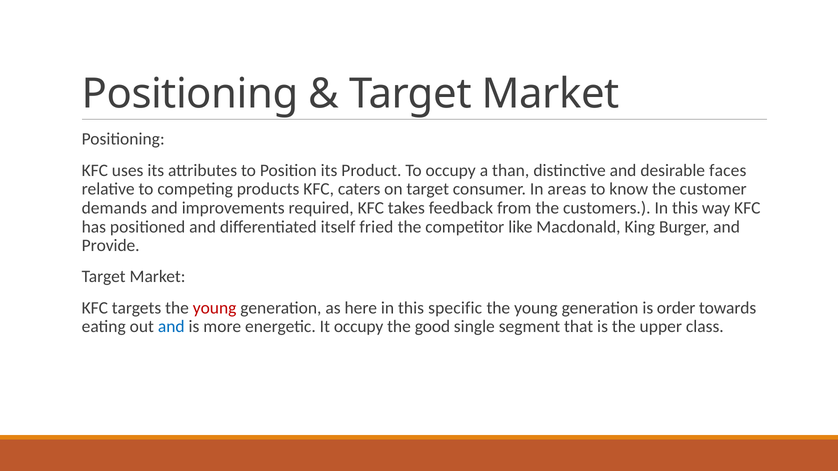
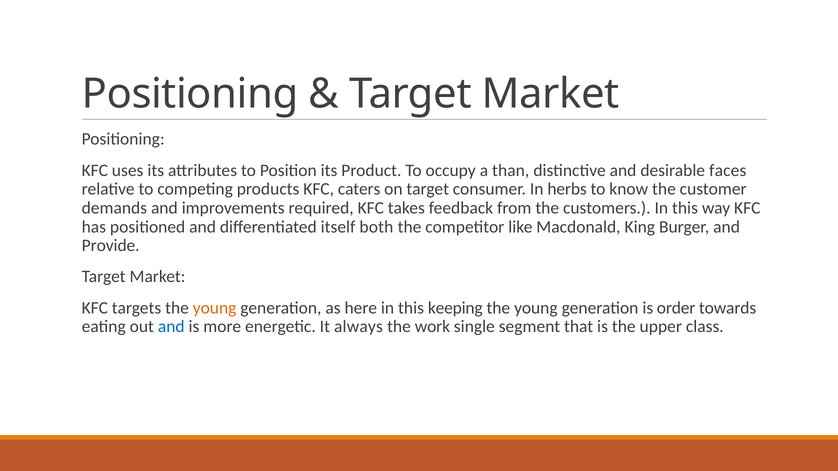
areas: areas -> herbs
fried: fried -> both
young at (215, 308) colour: red -> orange
specific: specific -> keeping
It occupy: occupy -> always
good: good -> work
